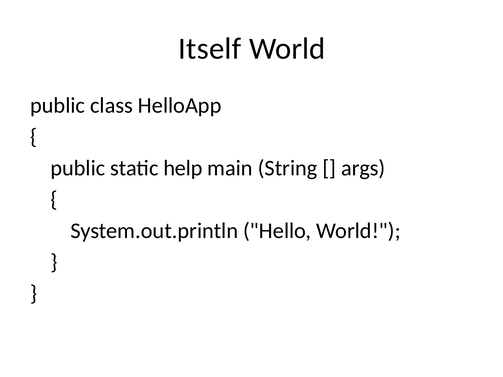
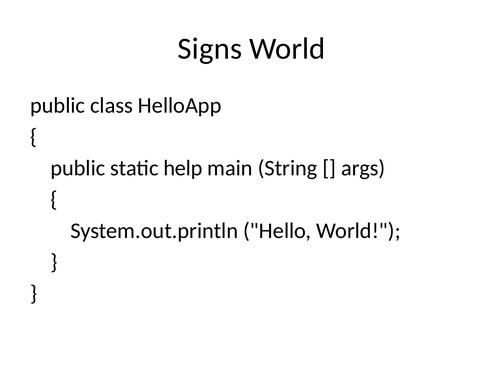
Itself: Itself -> Signs
